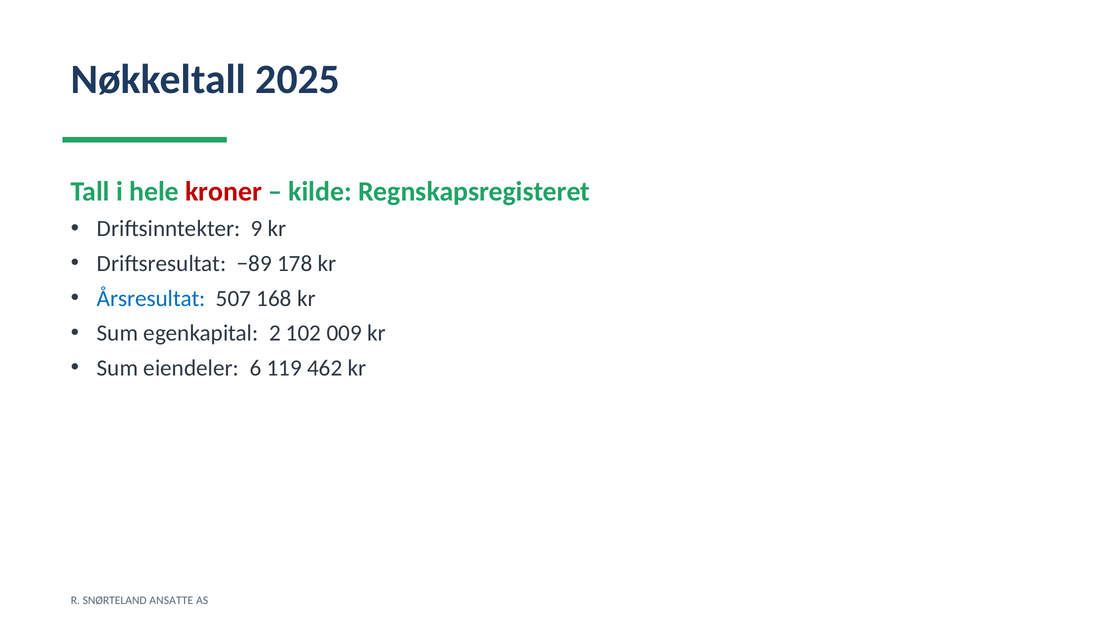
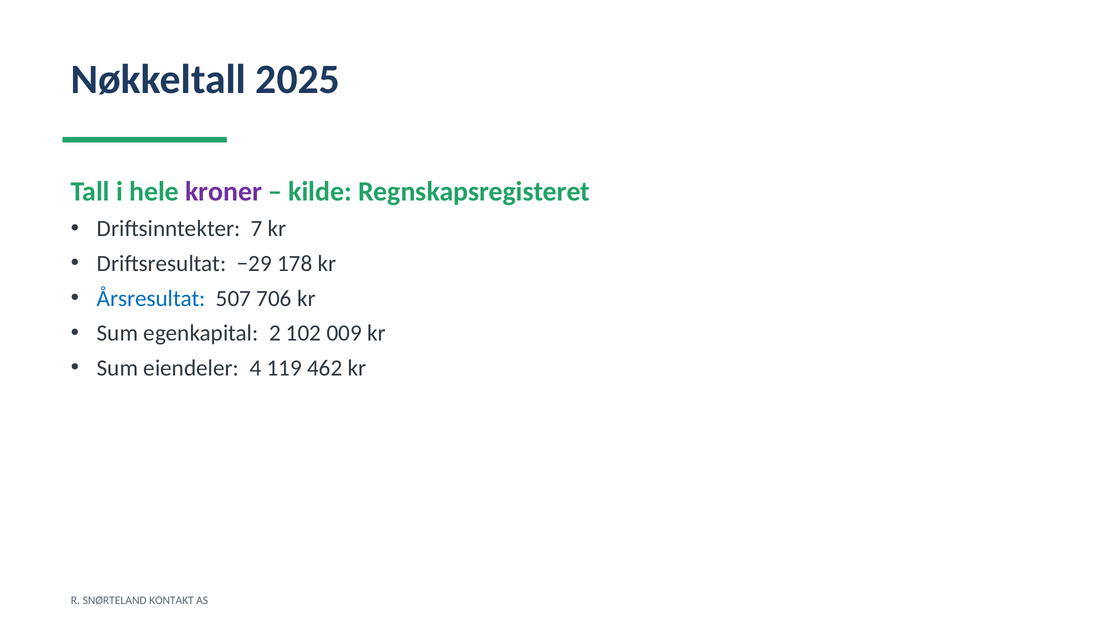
kroner colour: red -> purple
9: 9 -> 7
−89: −89 -> −29
168: 168 -> 706
6: 6 -> 4
ANSATTE: ANSATTE -> KONTAKT
